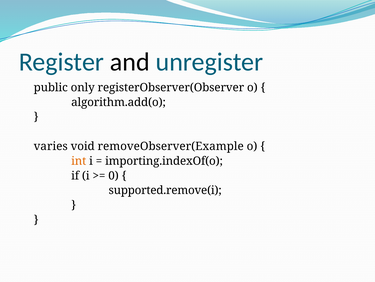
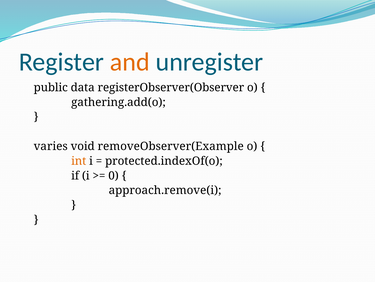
and colour: black -> orange
only: only -> data
algorithm.add(o: algorithm.add(o -> gathering.add(o
importing.indexOf(o: importing.indexOf(o -> protected.indexOf(o
supported.remove(i: supported.remove(i -> approach.remove(i
